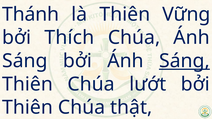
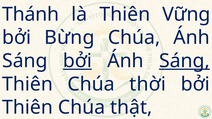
Thích: Thích -> Bừng
bởi at (77, 61) underline: none -> present
lướt: lướt -> thời
